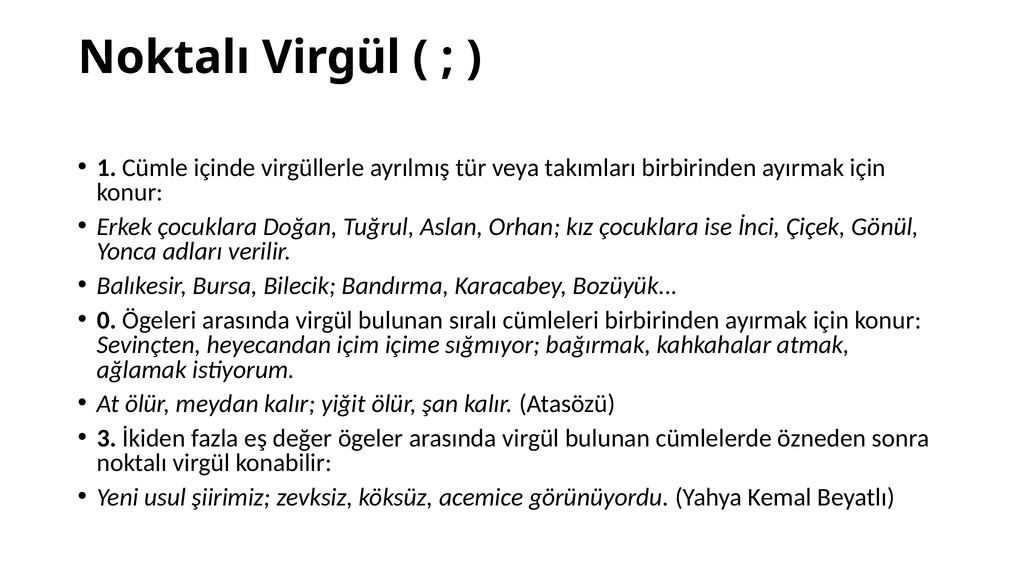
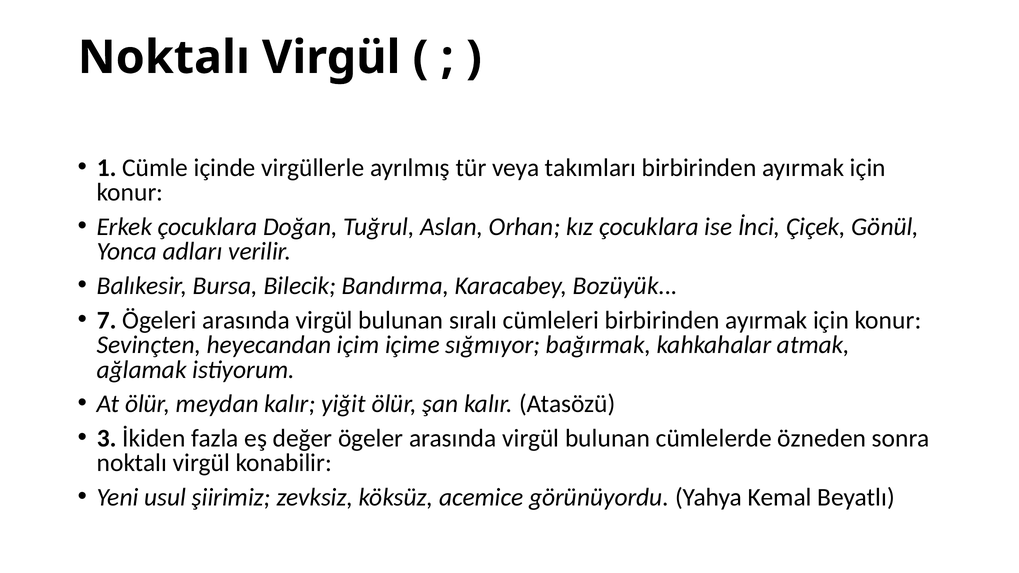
0: 0 -> 7
